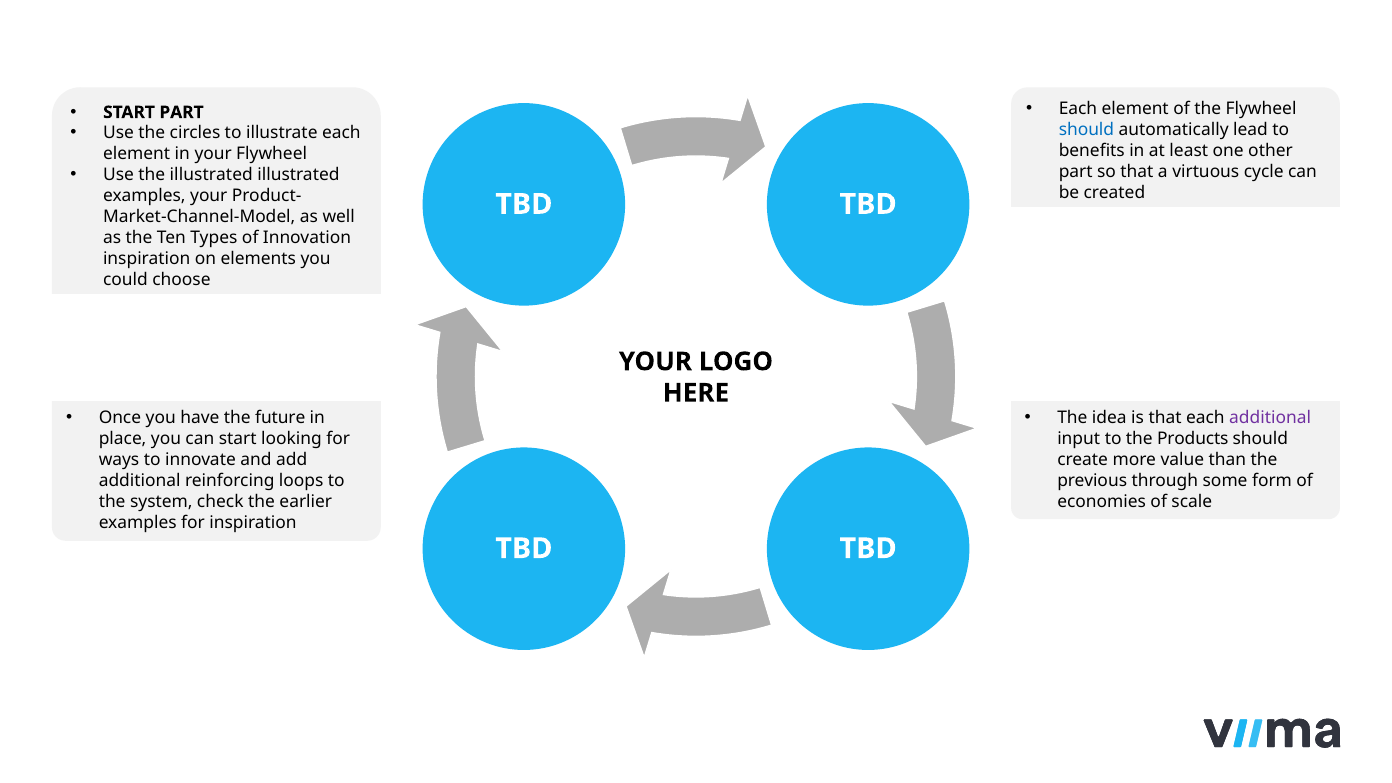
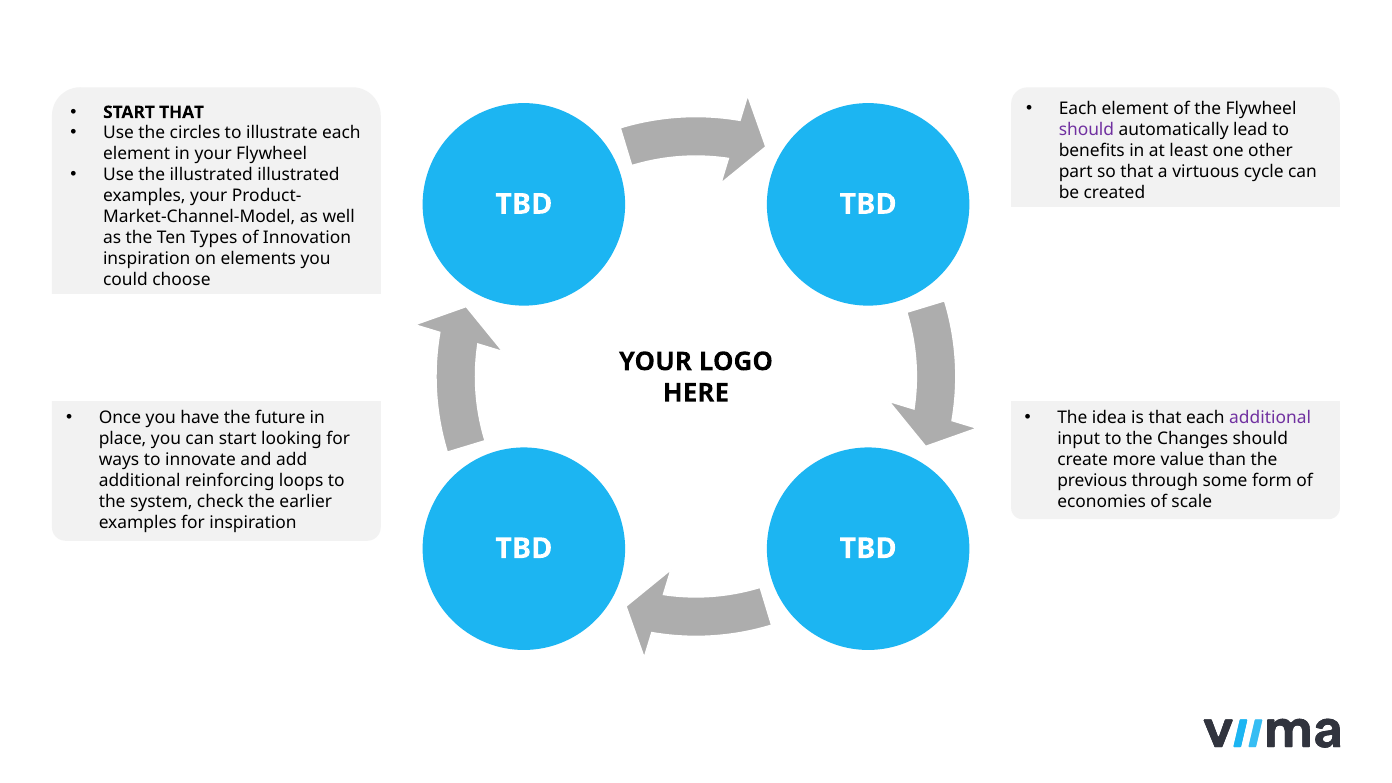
START PART: PART -> THAT
should at (1086, 130) colour: blue -> purple
Products: Products -> Changes
